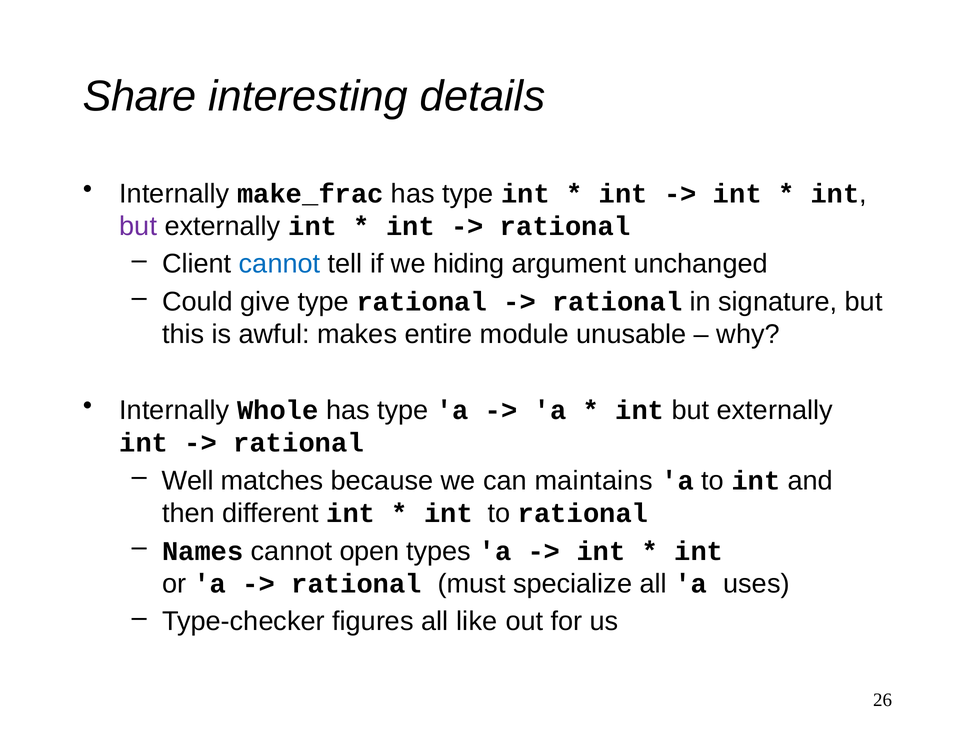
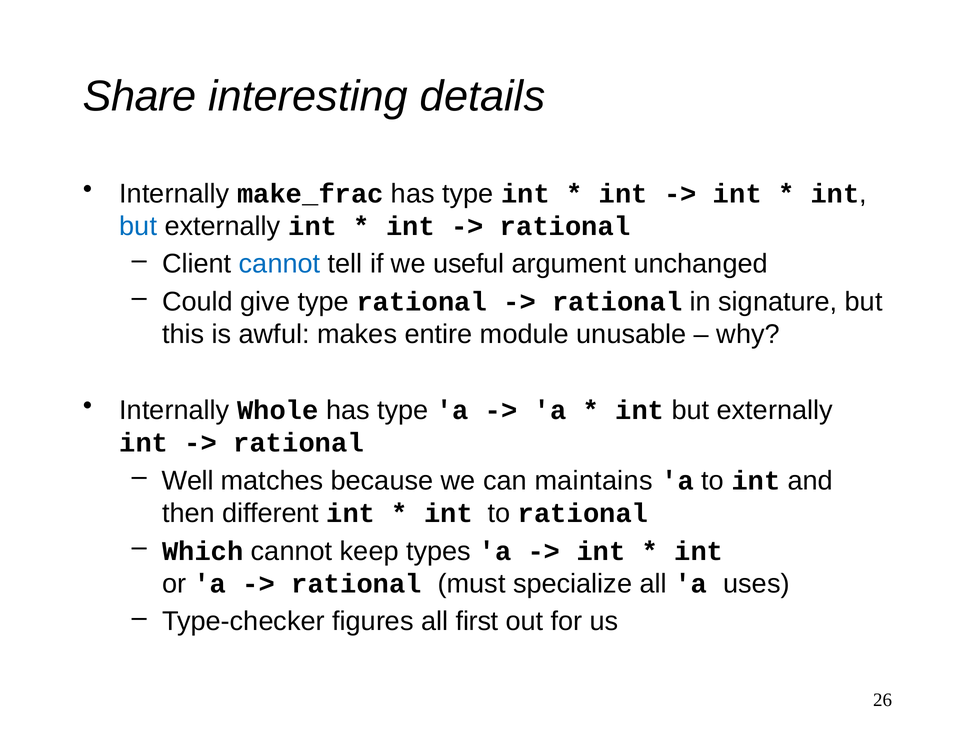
but at (138, 226) colour: purple -> blue
hiding: hiding -> useful
Names: Names -> Which
open: open -> keep
like: like -> first
